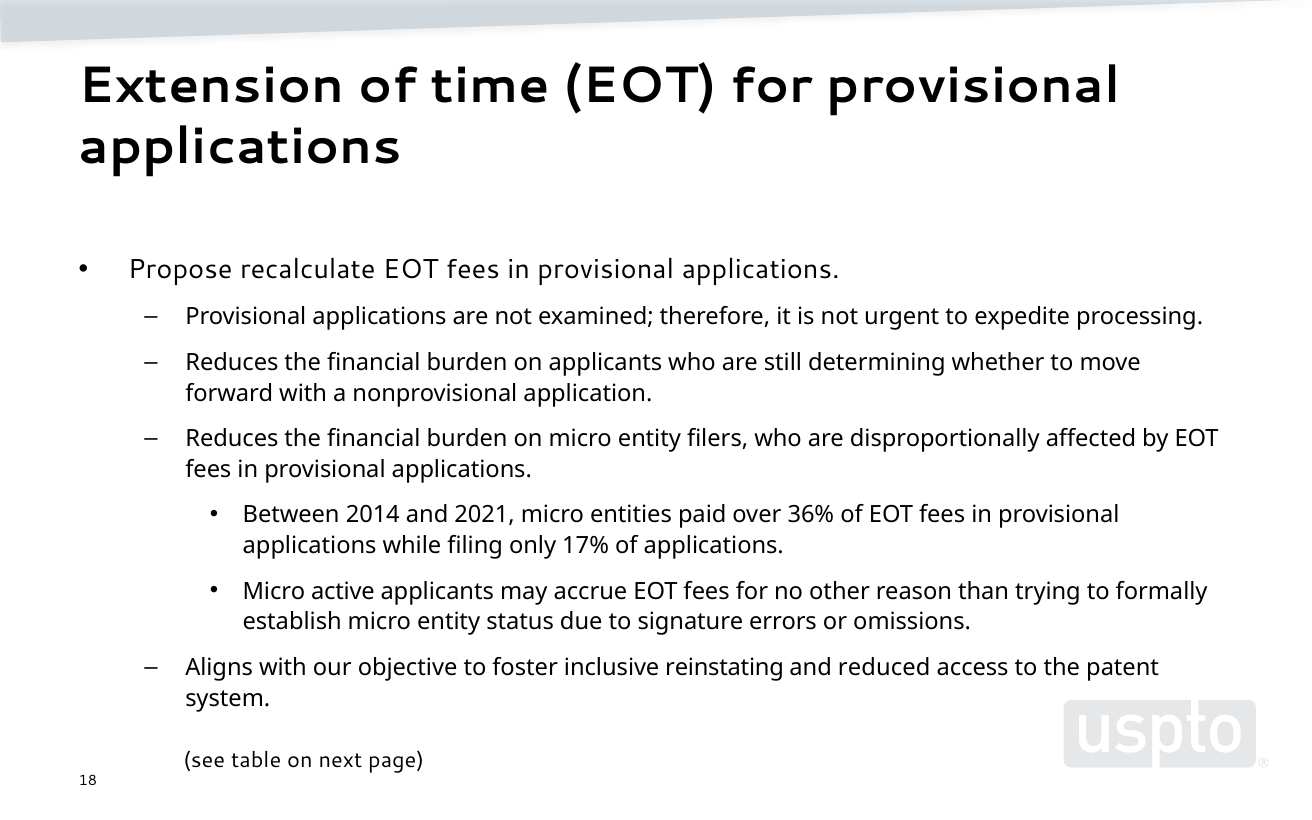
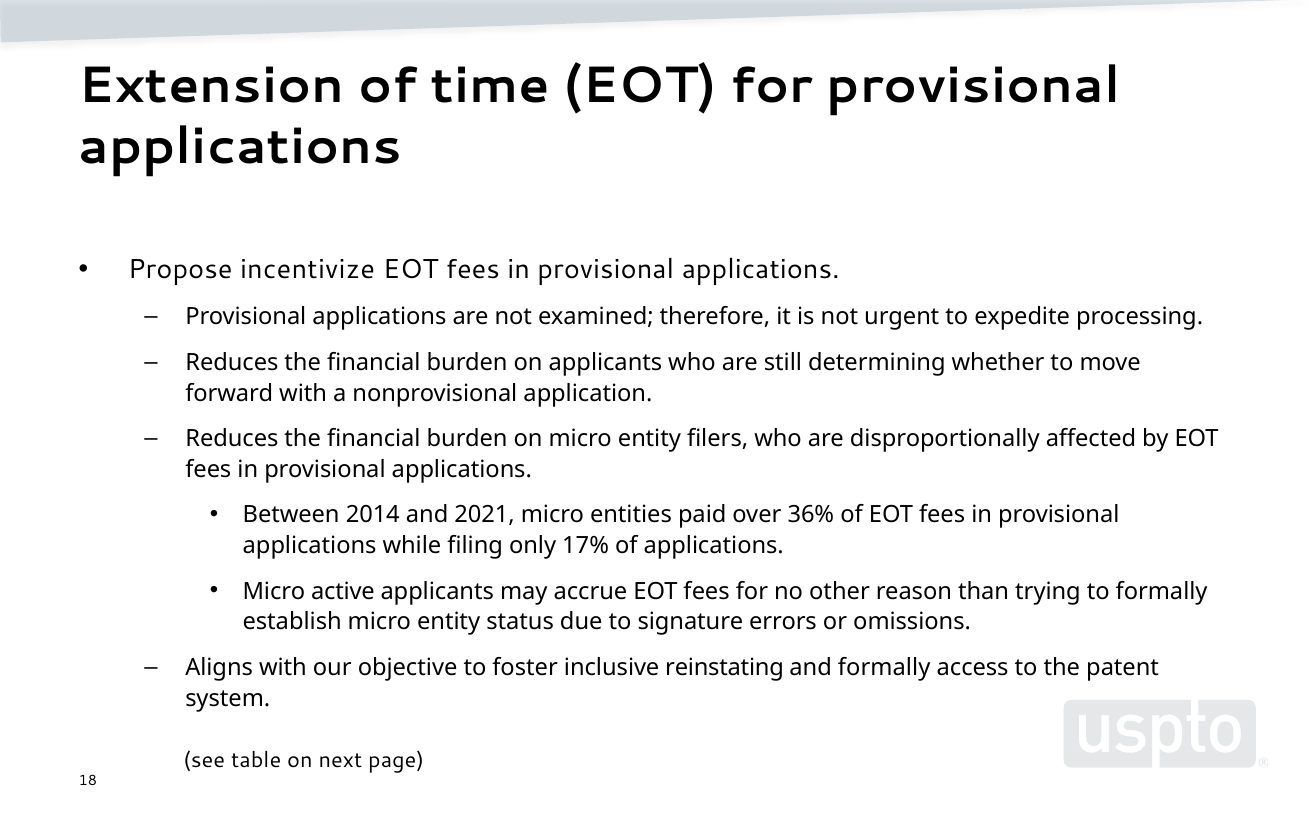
recalculate: recalculate -> incentivize
and reduced: reduced -> formally
